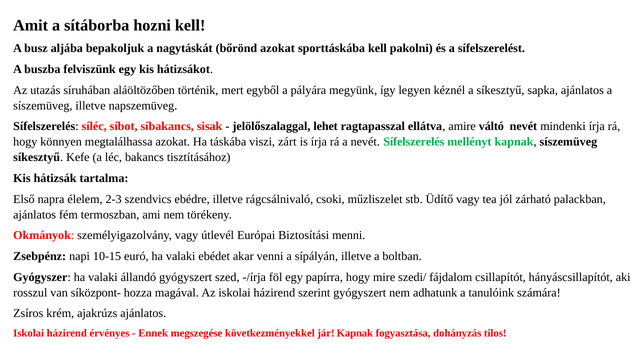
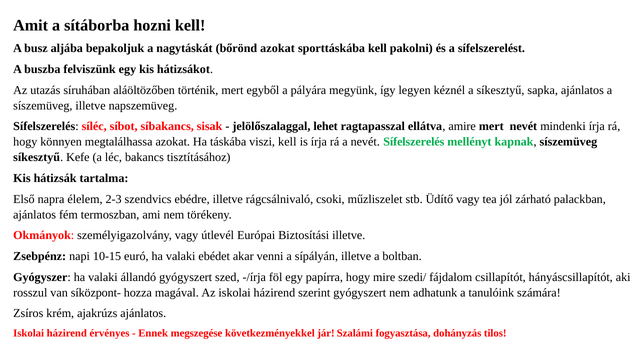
amire váltó: váltó -> mert
viszi zárt: zárt -> kell
Biztosítási menni: menni -> illetve
jár Kapnak: Kapnak -> Szalámi
